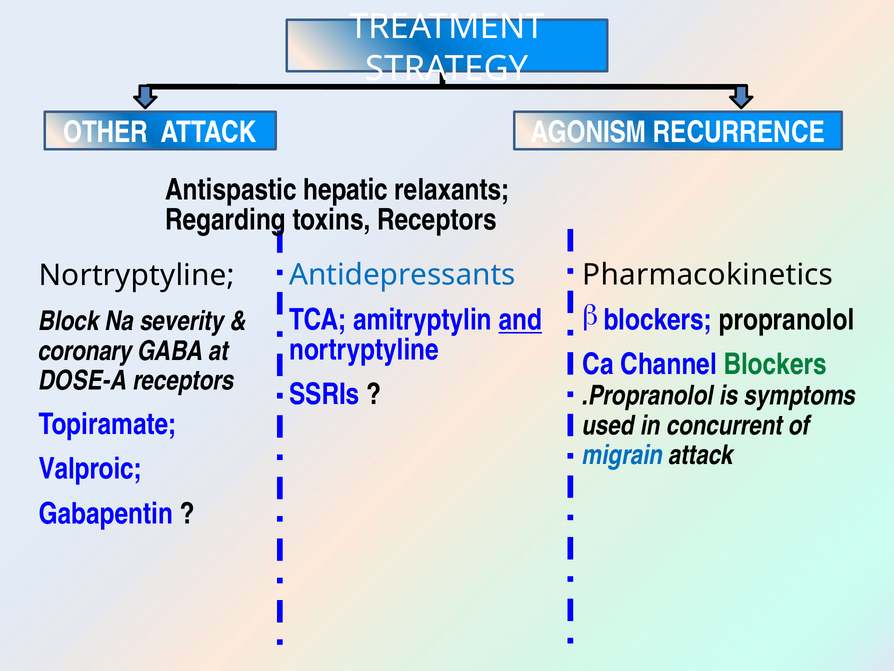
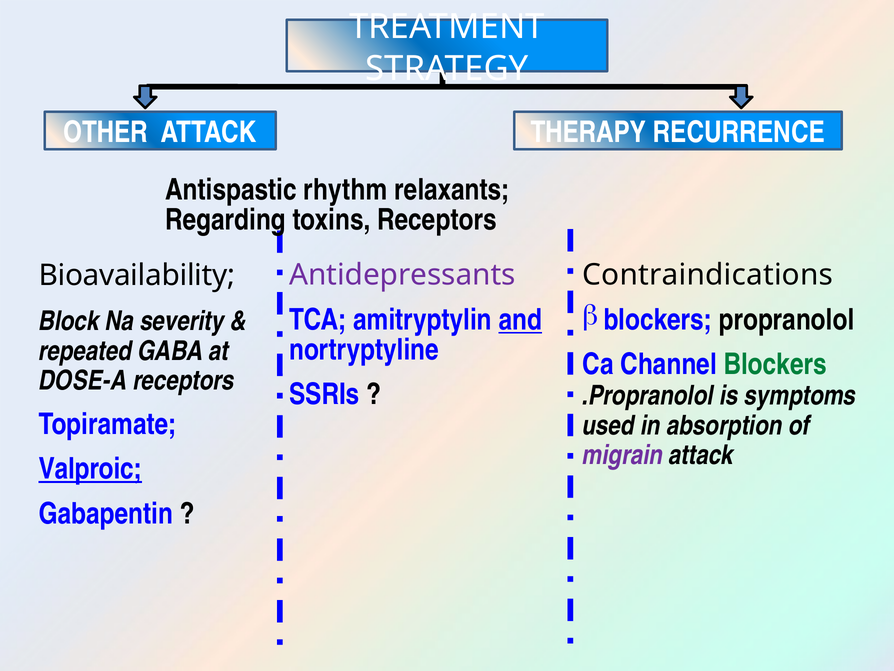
AGONISM: AGONISM -> THERAPY
hepatic: hepatic -> rhythm
Antidepressants colour: blue -> purple
Pharmacokinetics: Pharmacokinetics -> Contraindications
Nortryptyline at (137, 275): Nortryptyline -> Bioavailability
coronary: coronary -> repeated
concurrent: concurrent -> absorption
migrain colour: blue -> purple
Valproic underline: none -> present
